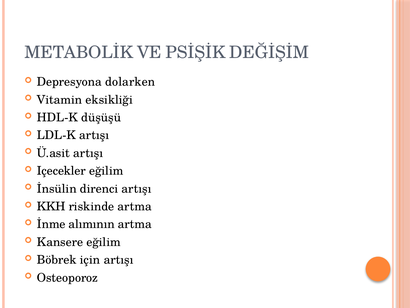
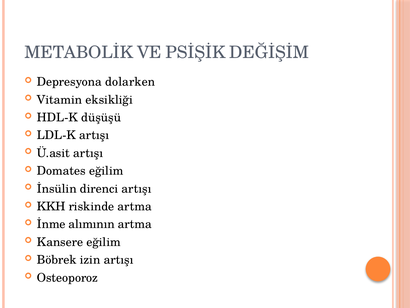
Içecekler: Içecekler -> Domates
için: için -> izin
